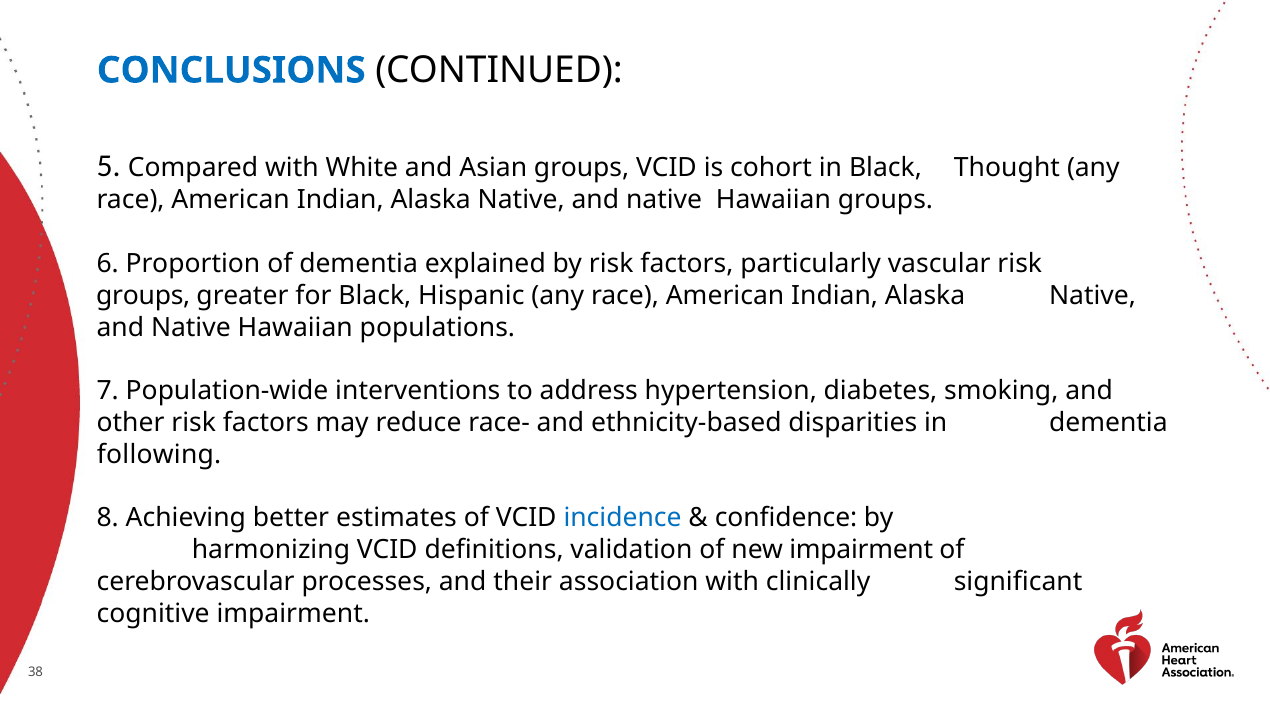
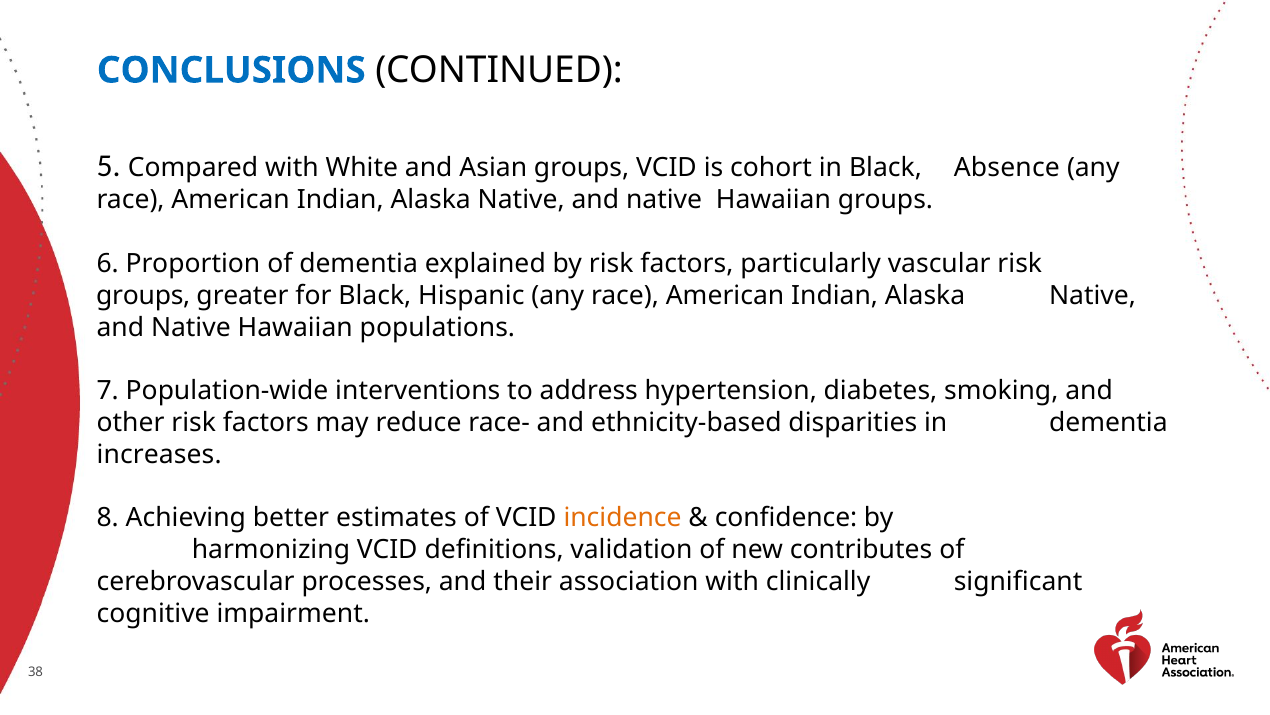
Thought: Thought -> Absence
following: following -> increases
incidence colour: blue -> orange
new impairment: impairment -> contributes
